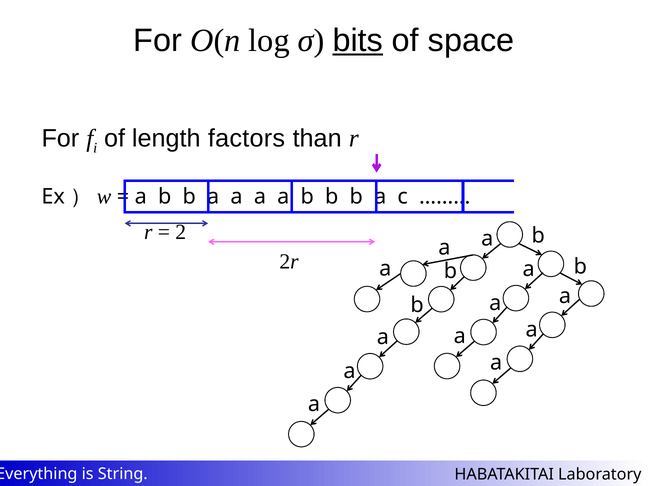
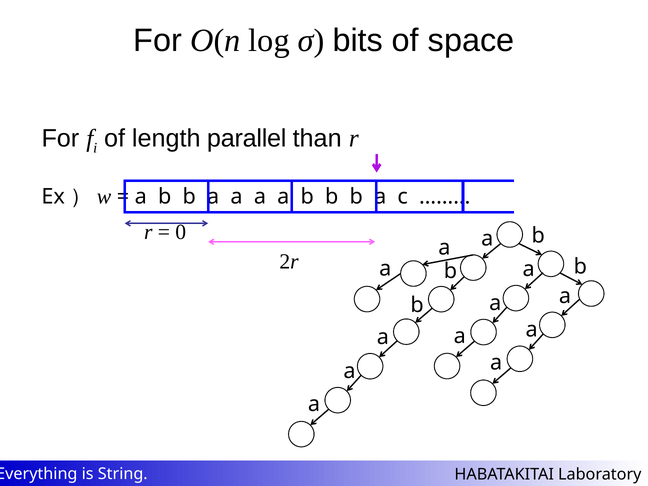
bits underline: present -> none
factors: factors -> parallel
2: 2 -> 0
